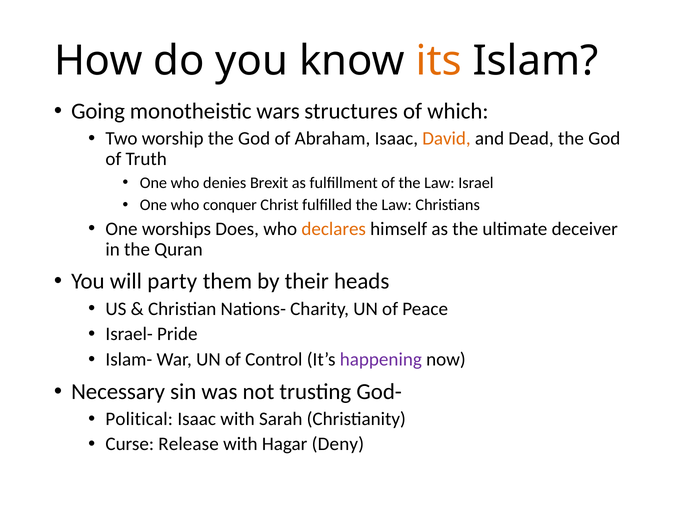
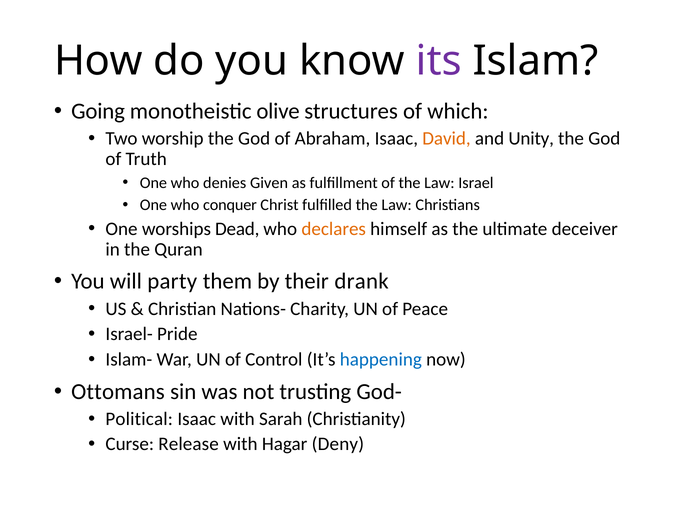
its colour: orange -> purple
wars: wars -> olive
Dead: Dead -> Unity
Brexit: Brexit -> Given
Does: Does -> Dead
heads: heads -> drank
happening colour: purple -> blue
Necessary: Necessary -> Ottomans
